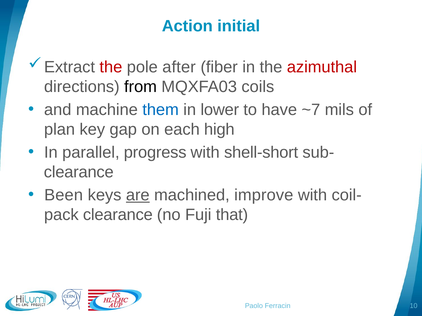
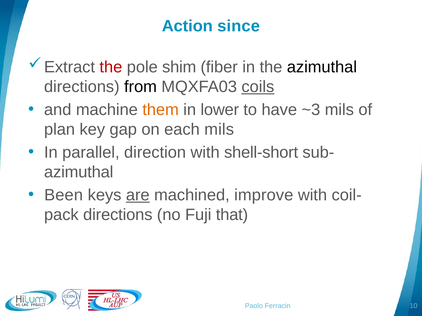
initial: initial -> since
after: after -> shim
azimuthal at (322, 67) colour: red -> black
coils underline: none -> present
them colour: blue -> orange
~7: ~7 -> ~3
each high: high -> mils
progress: progress -> direction
clearance at (79, 172): clearance -> azimuthal
clearance at (118, 215): clearance -> directions
